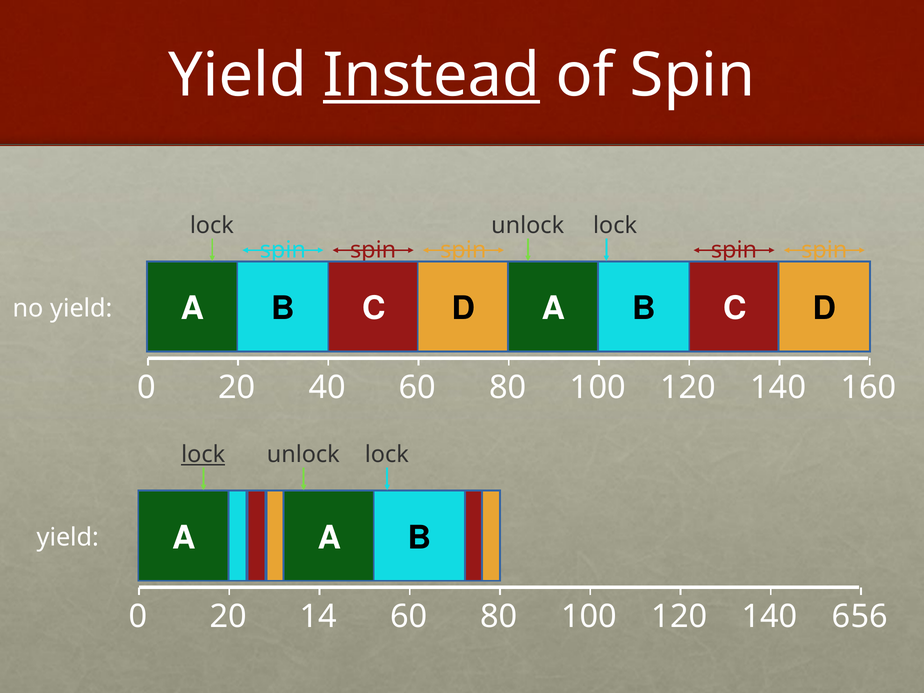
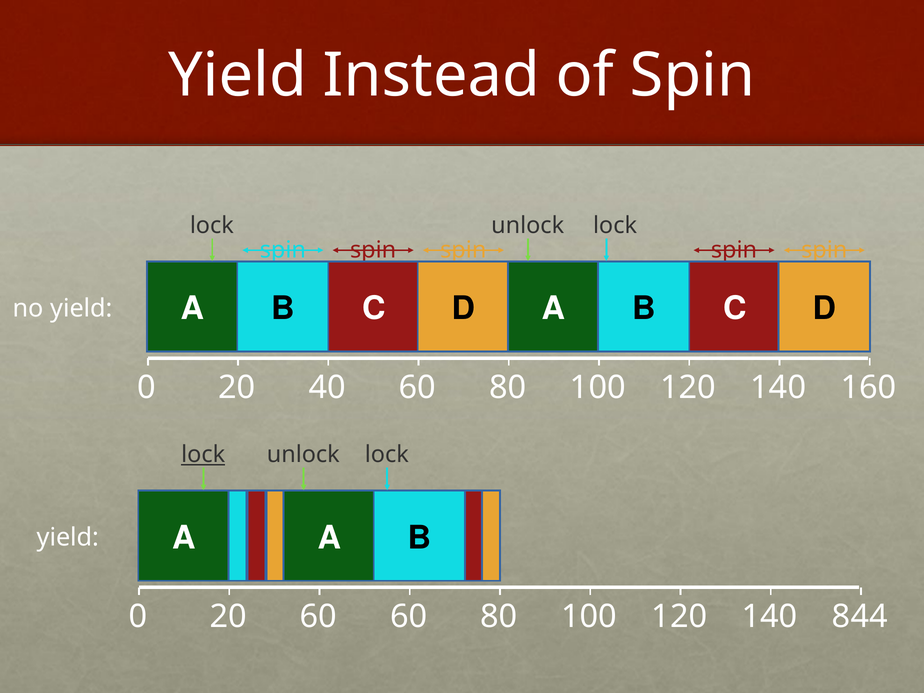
Instead underline: present -> none
20 14: 14 -> 60
656: 656 -> 844
